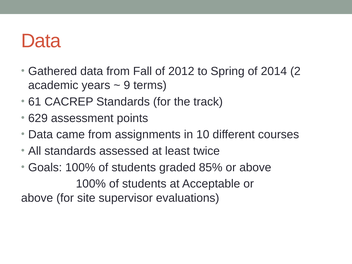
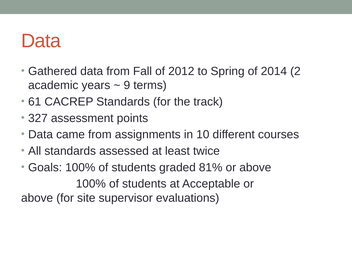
629: 629 -> 327
85%: 85% -> 81%
